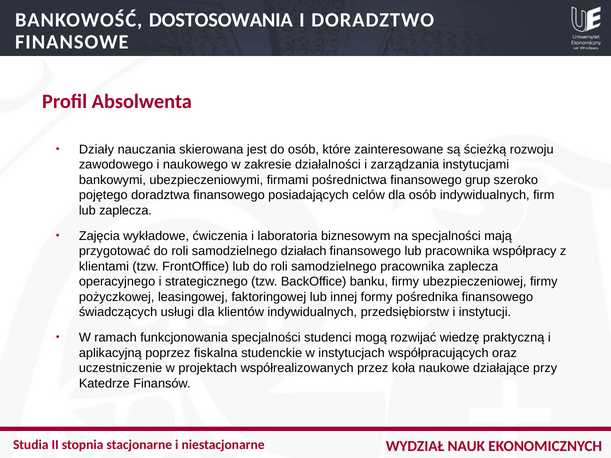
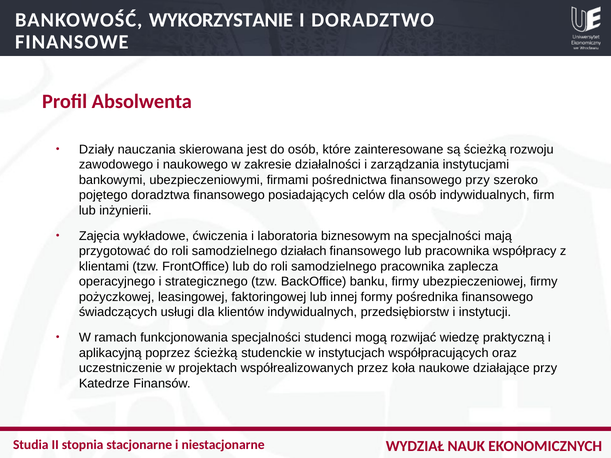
DOSTOSOWANIA: DOSTOSOWANIA -> WYKORZYSTANIE
finansowego grup: grup -> przy
lub zaplecza: zaplecza -> inżynierii
poprzez fiskalna: fiskalna -> ścieżką
